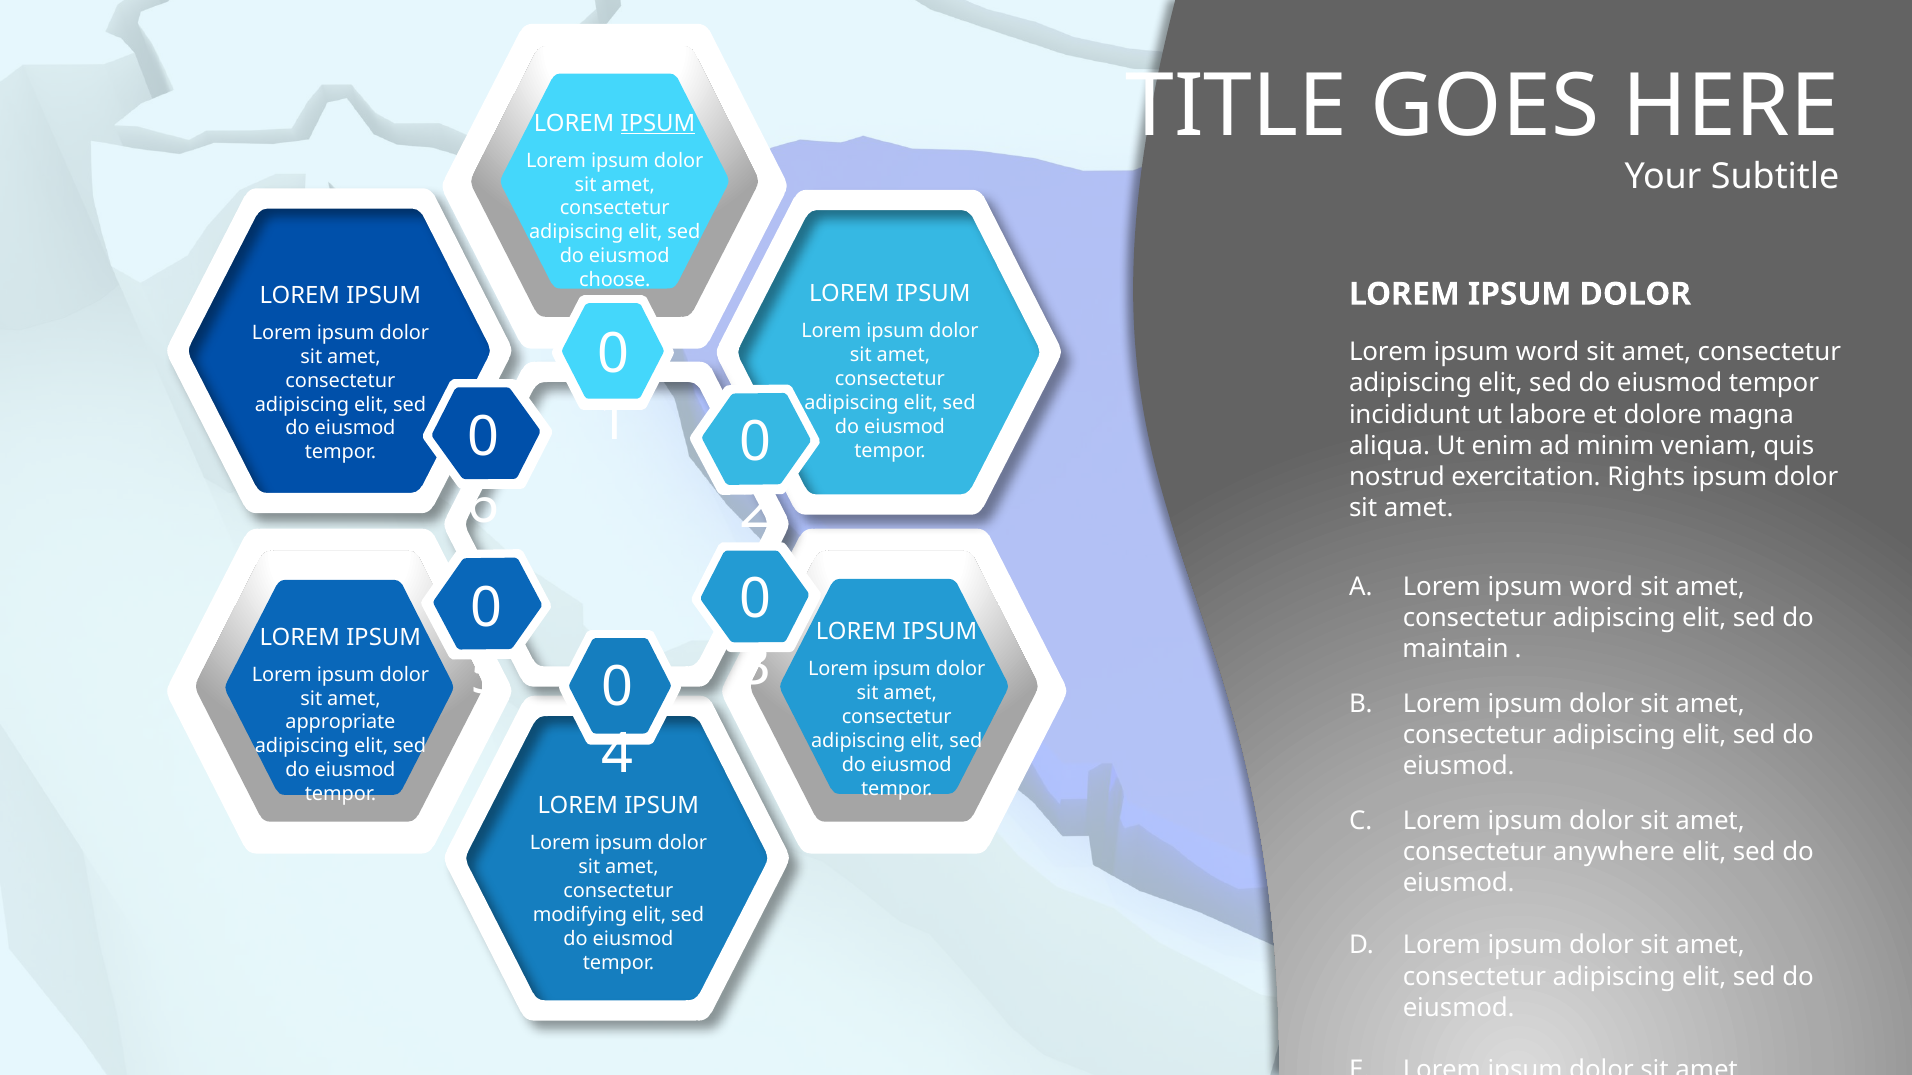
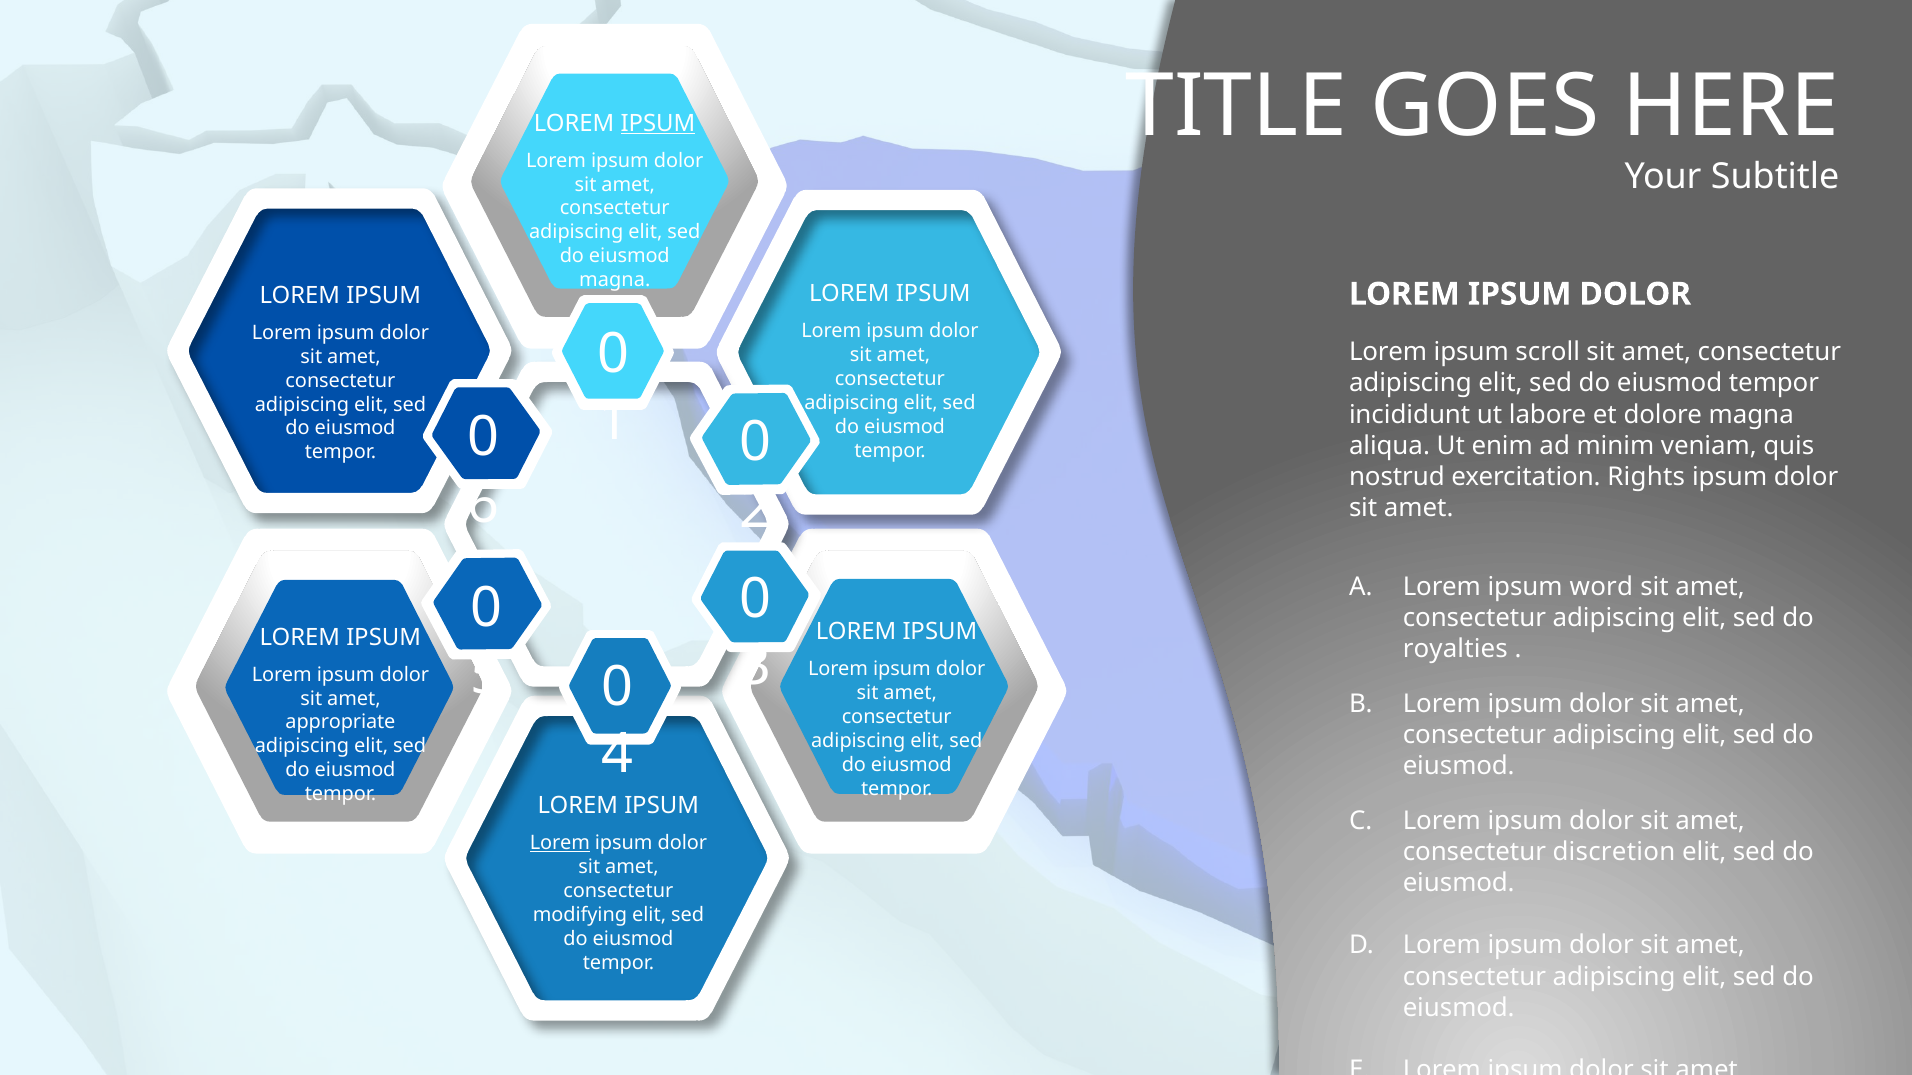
choose at (615, 280): choose -> magna
word at (1548, 352): word -> scroll
maintain: maintain -> royalties
Lorem at (560, 843) underline: none -> present
anywhere: anywhere -> discretion
